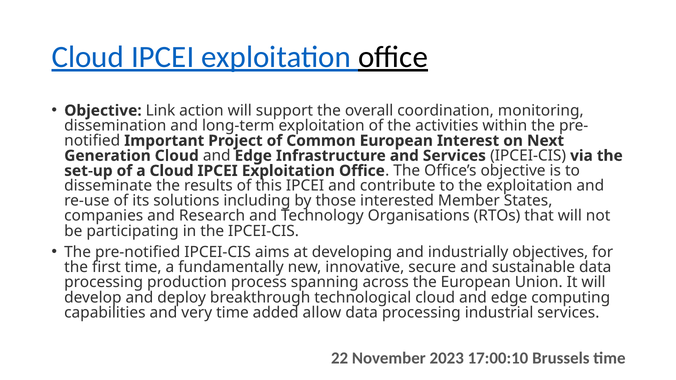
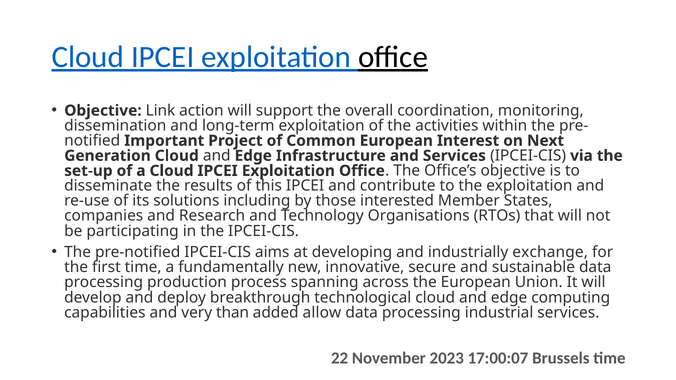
objectives: objectives -> exchange
very time: time -> than
17:00:10: 17:00:10 -> 17:00:07
